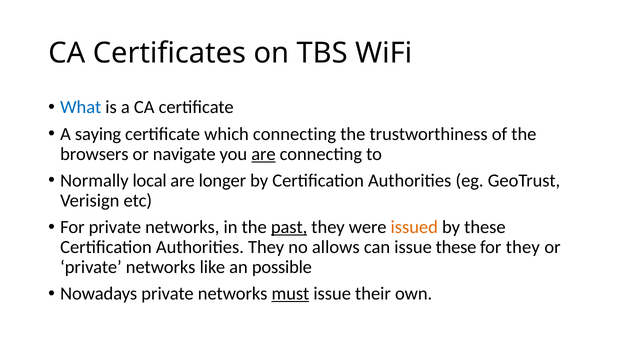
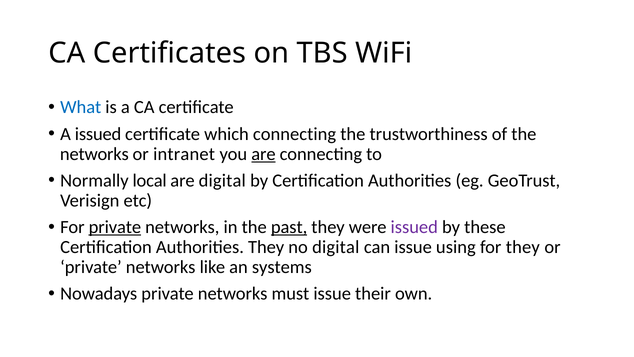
A saying: saying -> issued
browsers at (94, 154): browsers -> networks
navigate: navigate -> intranet
are longer: longer -> digital
private at (115, 227) underline: none -> present
issued at (414, 227) colour: orange -> purple
no allows: allows -> digital
issue these: these -> using
possible: possible -> systems
must underline: present -> none
